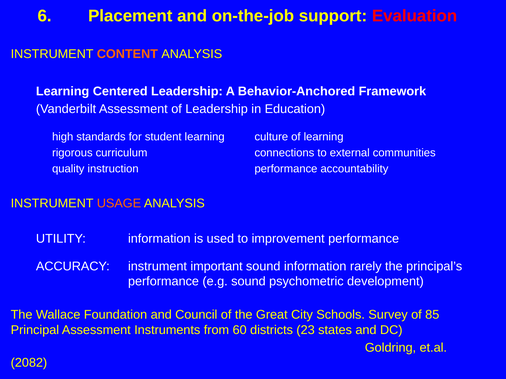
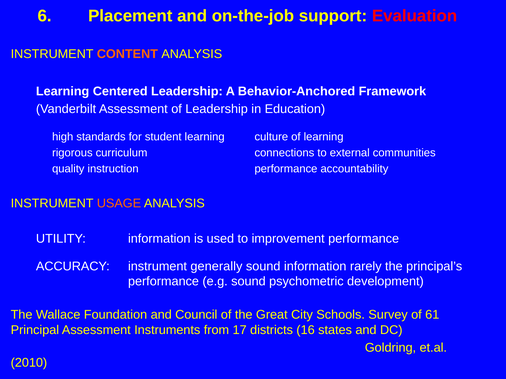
important: important -> generally
85: 85 -> 61
60: 60 -> 17
23: 23 -> 16
2082: 2082 -> 2010
